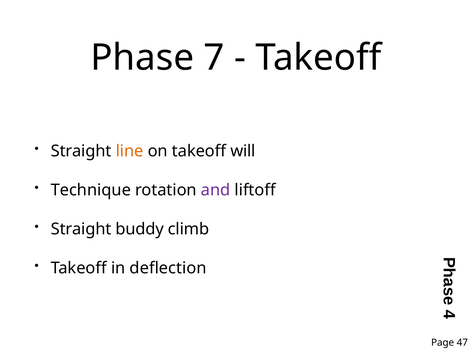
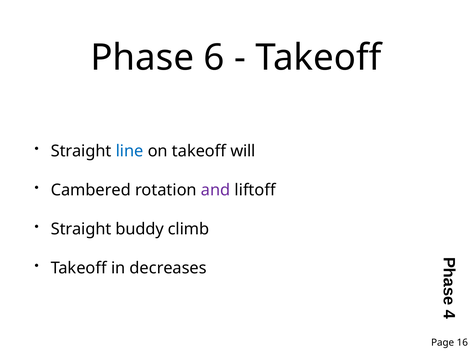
7: 7 -> 6
line colour: orange -> blue
Technique: Technique -> Cambered
deflection: deflection -> decreases
47: 47 -> 16
